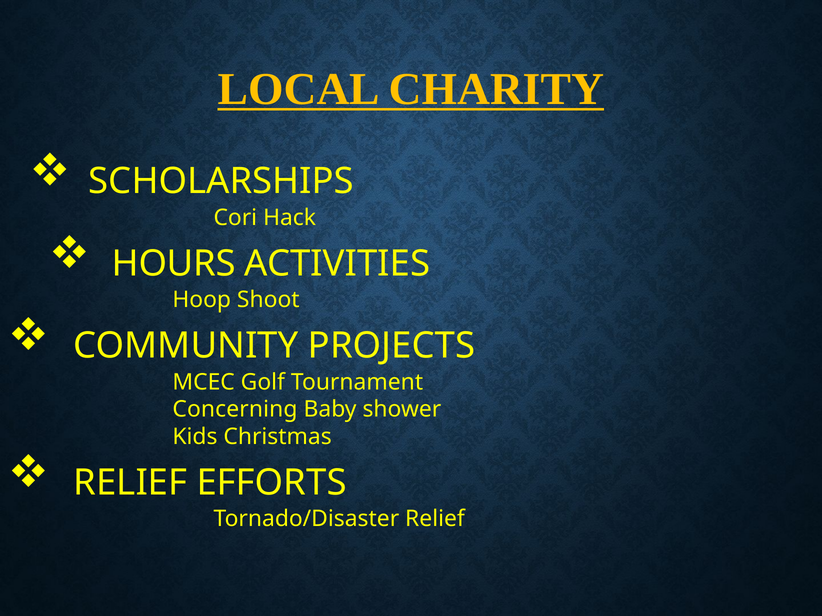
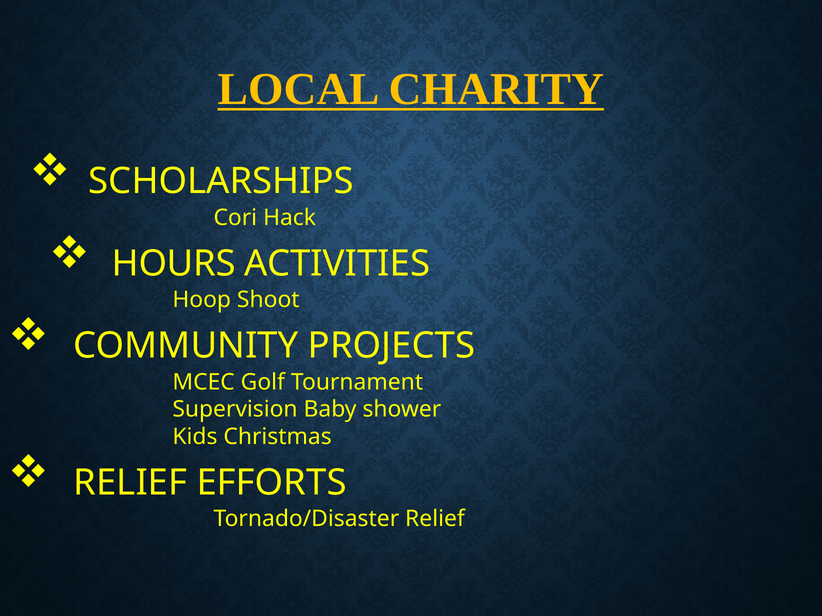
Concerning: Concerning -> Supervision
